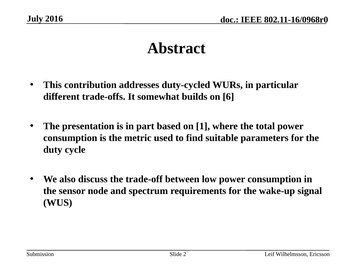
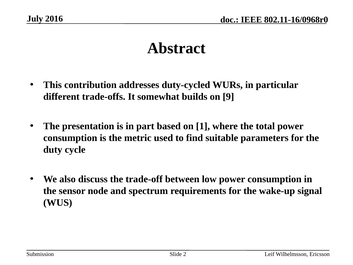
6: 6 -> 9
